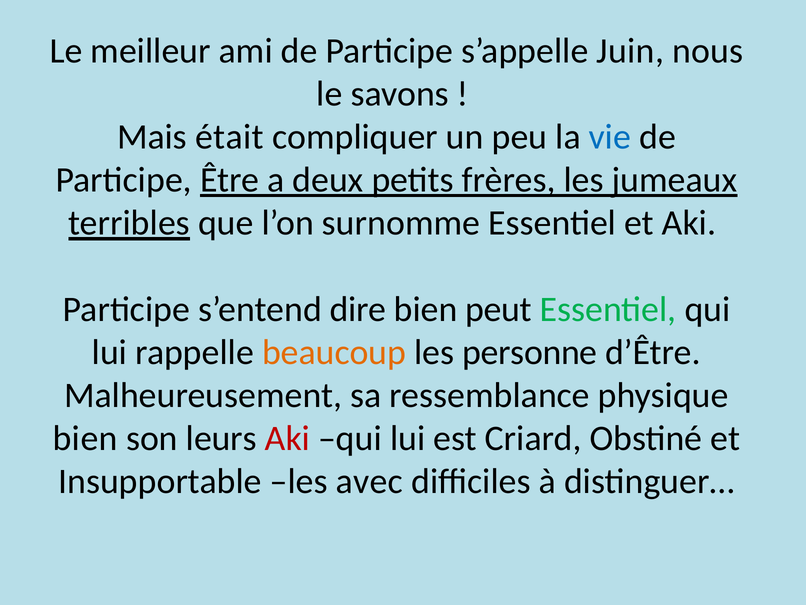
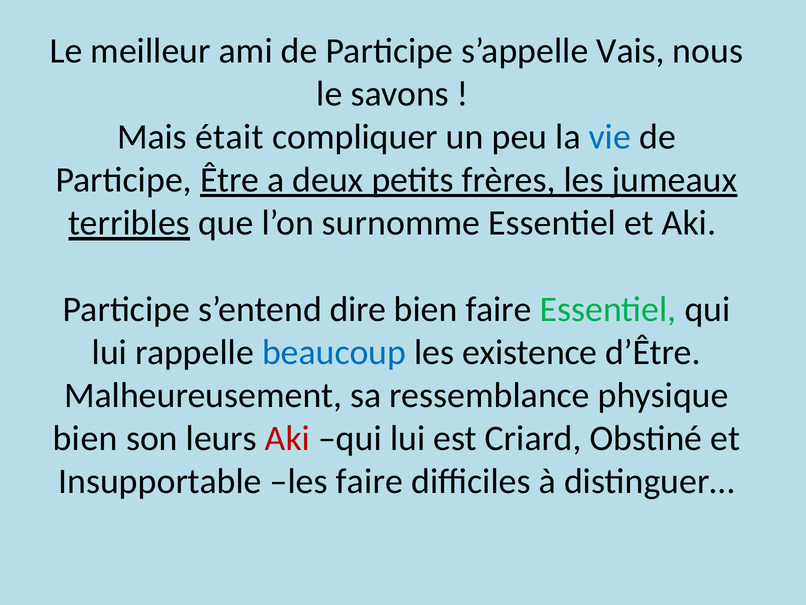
Juin: Juin -> Vais
bien peut: peut -> faire
beaucoup colour: orange -> blue
personne: personne -> existence
les avec: avec -> faire
